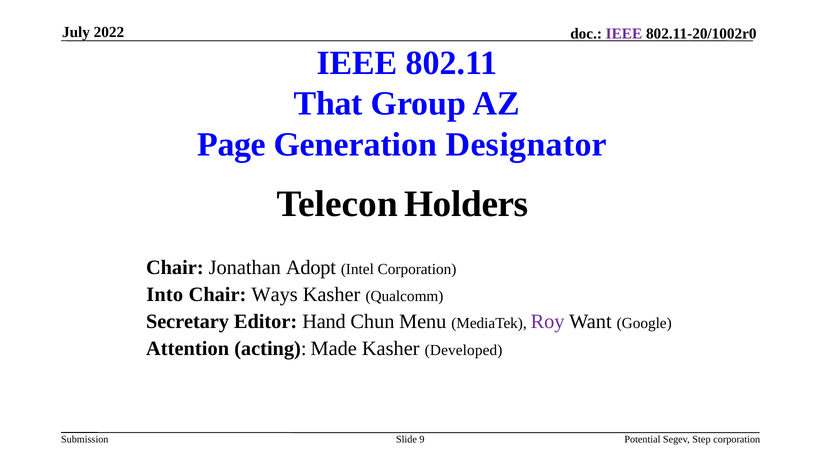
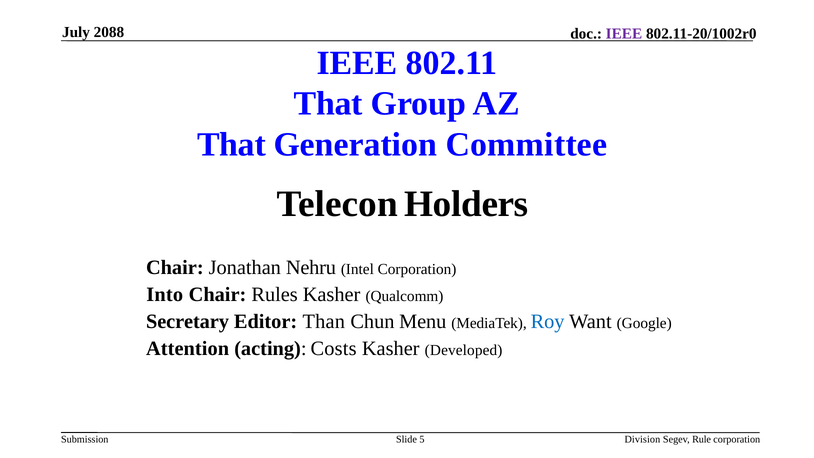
2022: 2022 -> 2088
Page at (232, 144): Page -> That
Designator: Designator -> Committee
Adopt: Adopt -> Nehru
Ways: Ways -> Rules
Hand: Hand -> Than
Roy colour: purple -> blue
Made: Made -> Costs
9: 9 -> 5
Potential: Potential -> Division
Step: Step -> Rule
